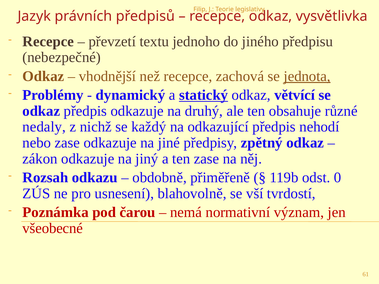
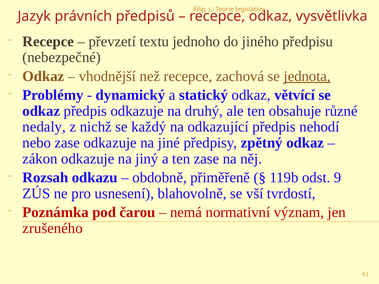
statický underline: present -> none
0: 0 -> 9
všeobecné: všeobecné -> zrušeného
